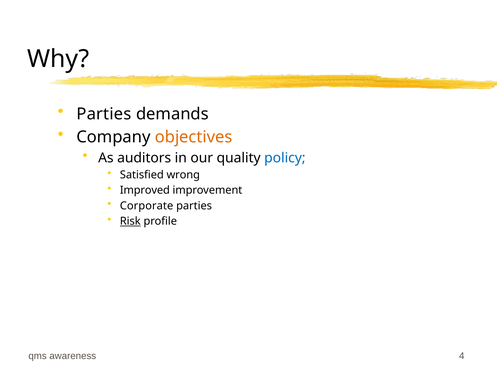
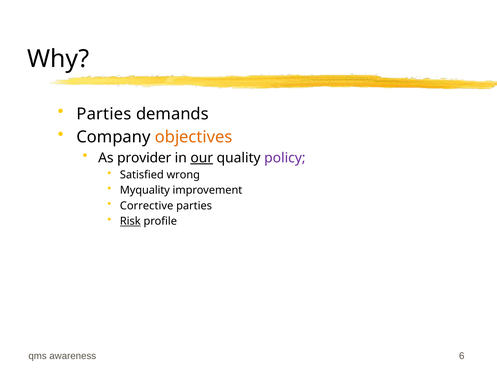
auditors: auditors -> provider
our underline: none -> present
policy colour: blue -> purple
Improved: Improved -> Myquality
Corporate: Corporate -> Corrective
4: 4 -> 6
